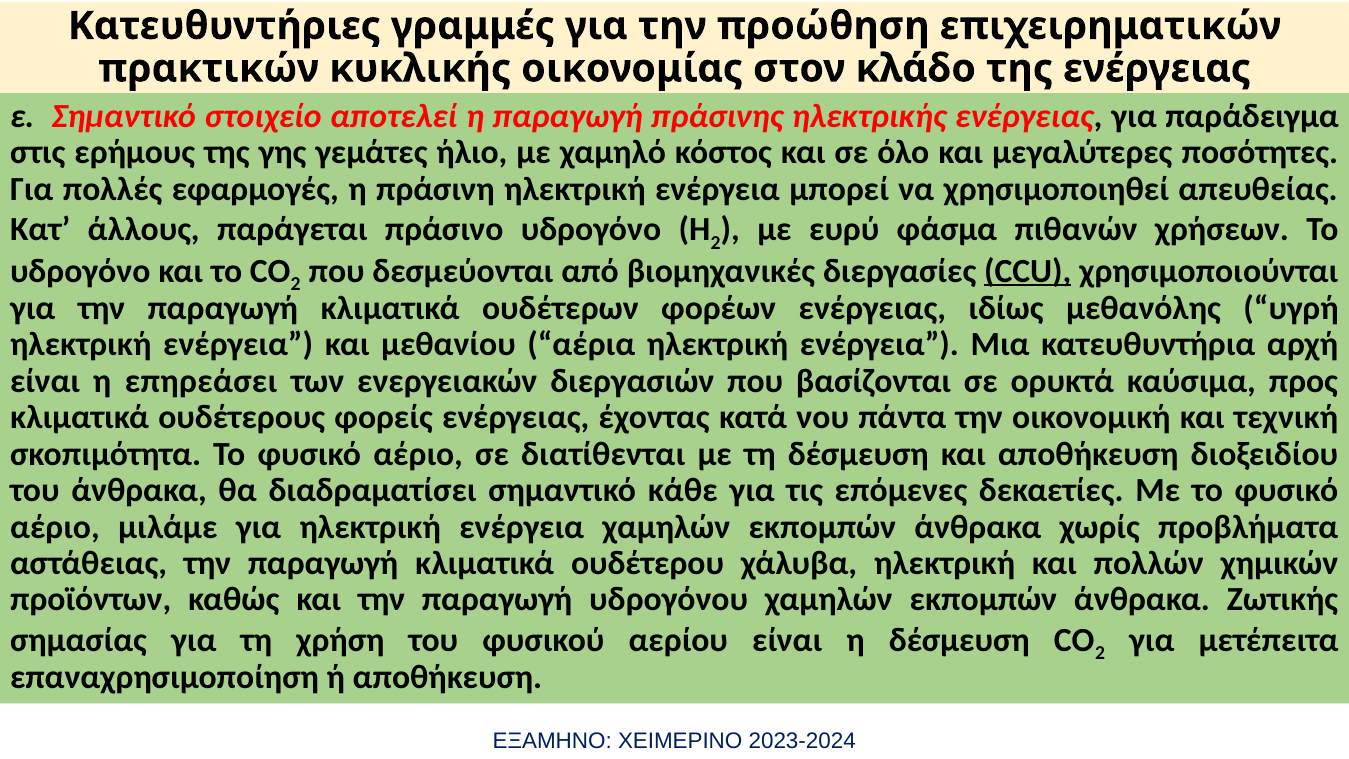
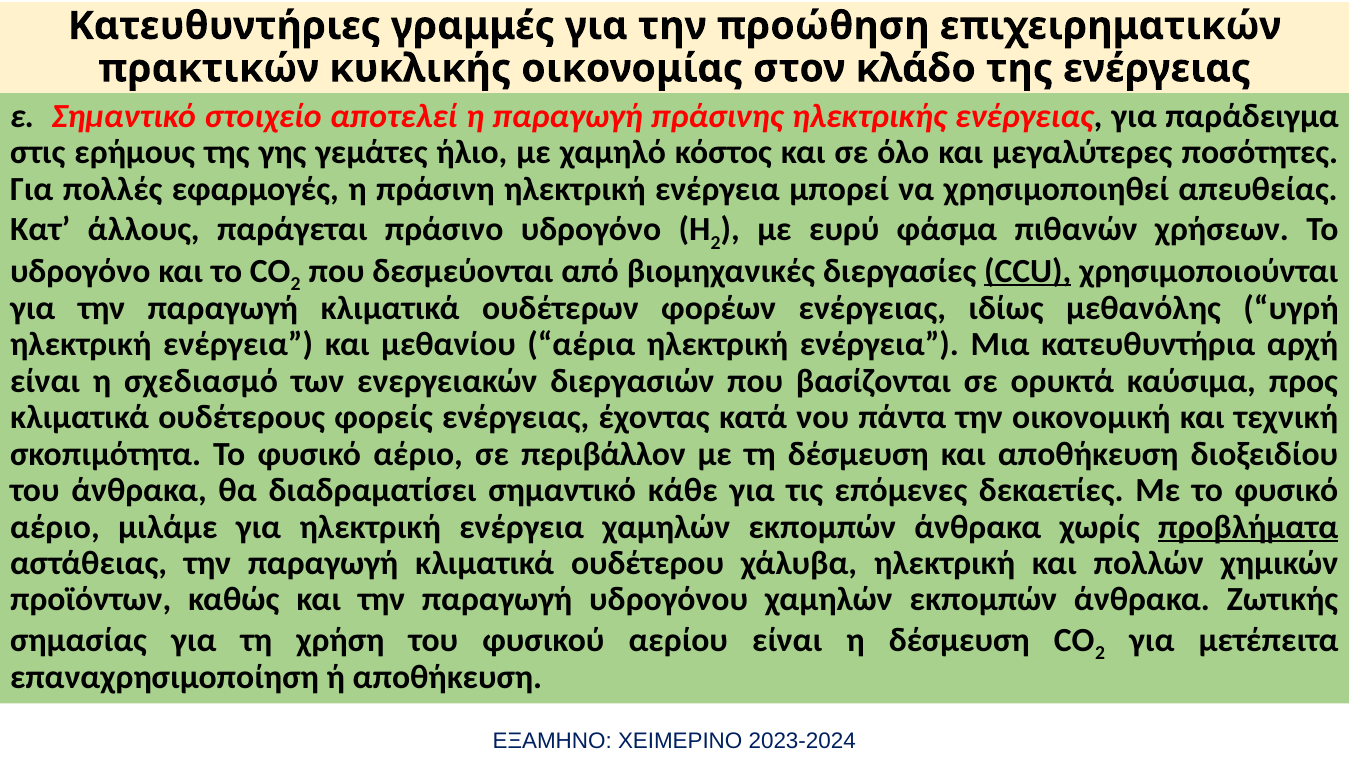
επηρεάσει: επηρεάσει -> σχεδιασμό
διατίθενται: διατίθενται -> περιβάλλον
προβλήματα underline: none -> present
